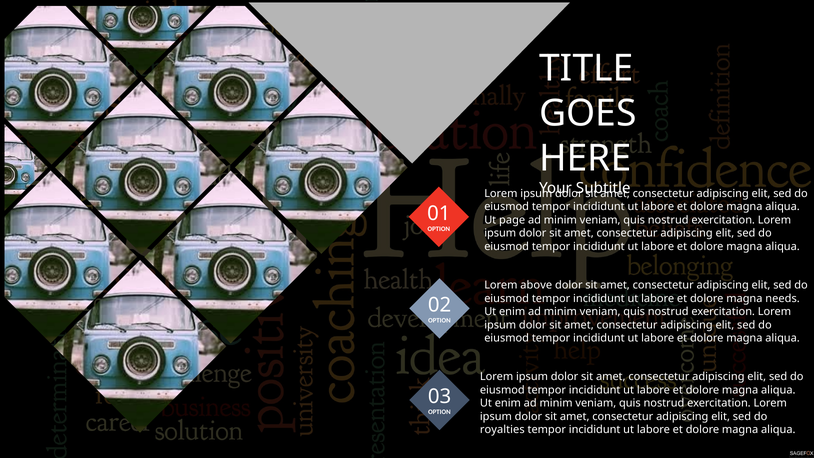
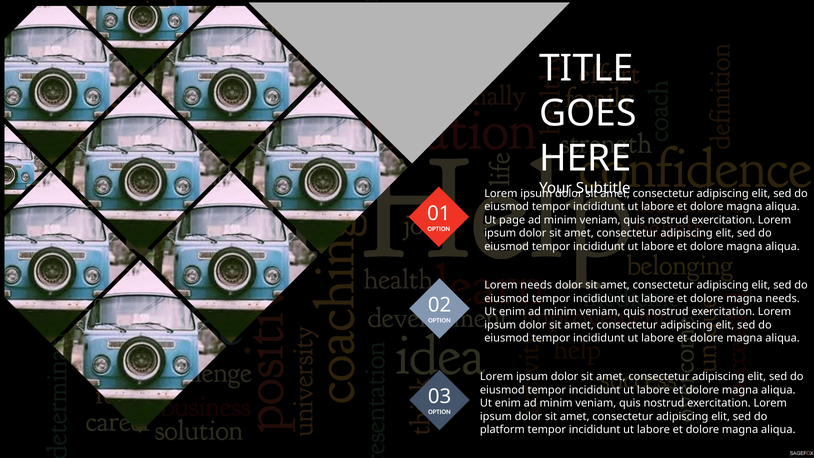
Lorem above: above -> needs
royalties: royalties -> platform
